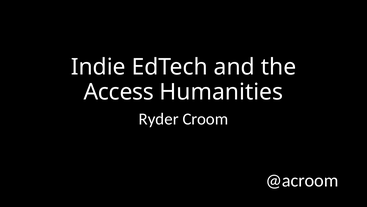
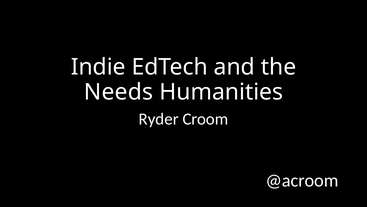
Access: Access -> Needs
